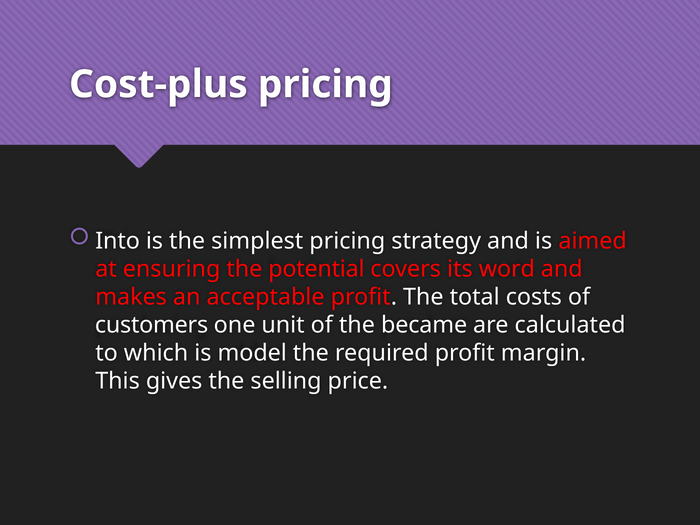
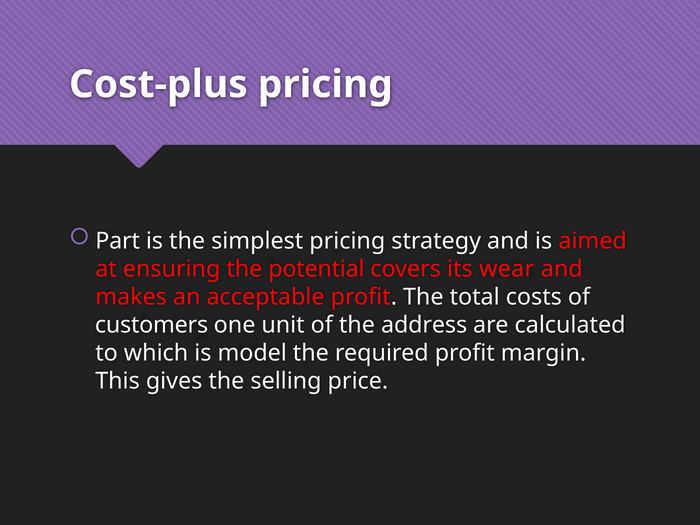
Into: Into -> Part
word: word -> wear
became: became -> address
